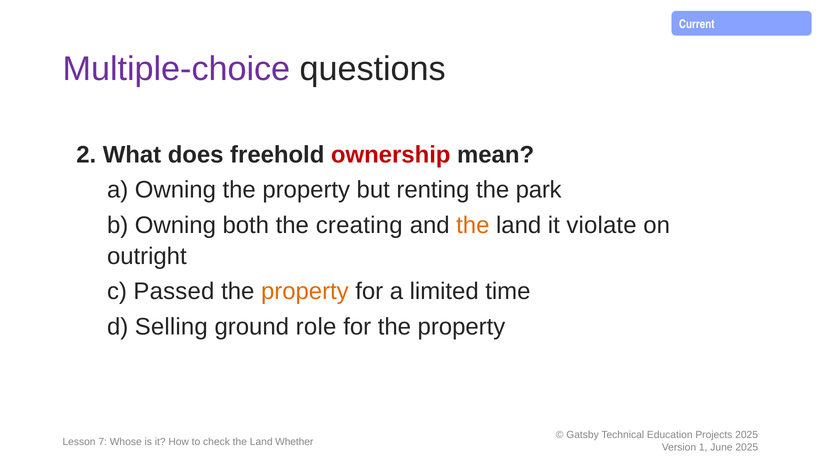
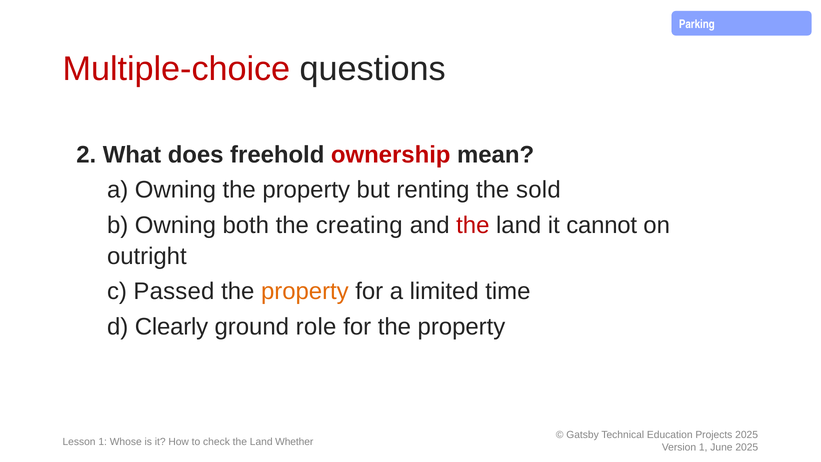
Current: Current -> Parking
Multiple-choice colour: purple -> red
park: park -> sold
the at (473, 225) colour: orange -> red
violate: violate -> cannot
Selling: Selling -> Clearly
Lesson 7: 7 -> 1
